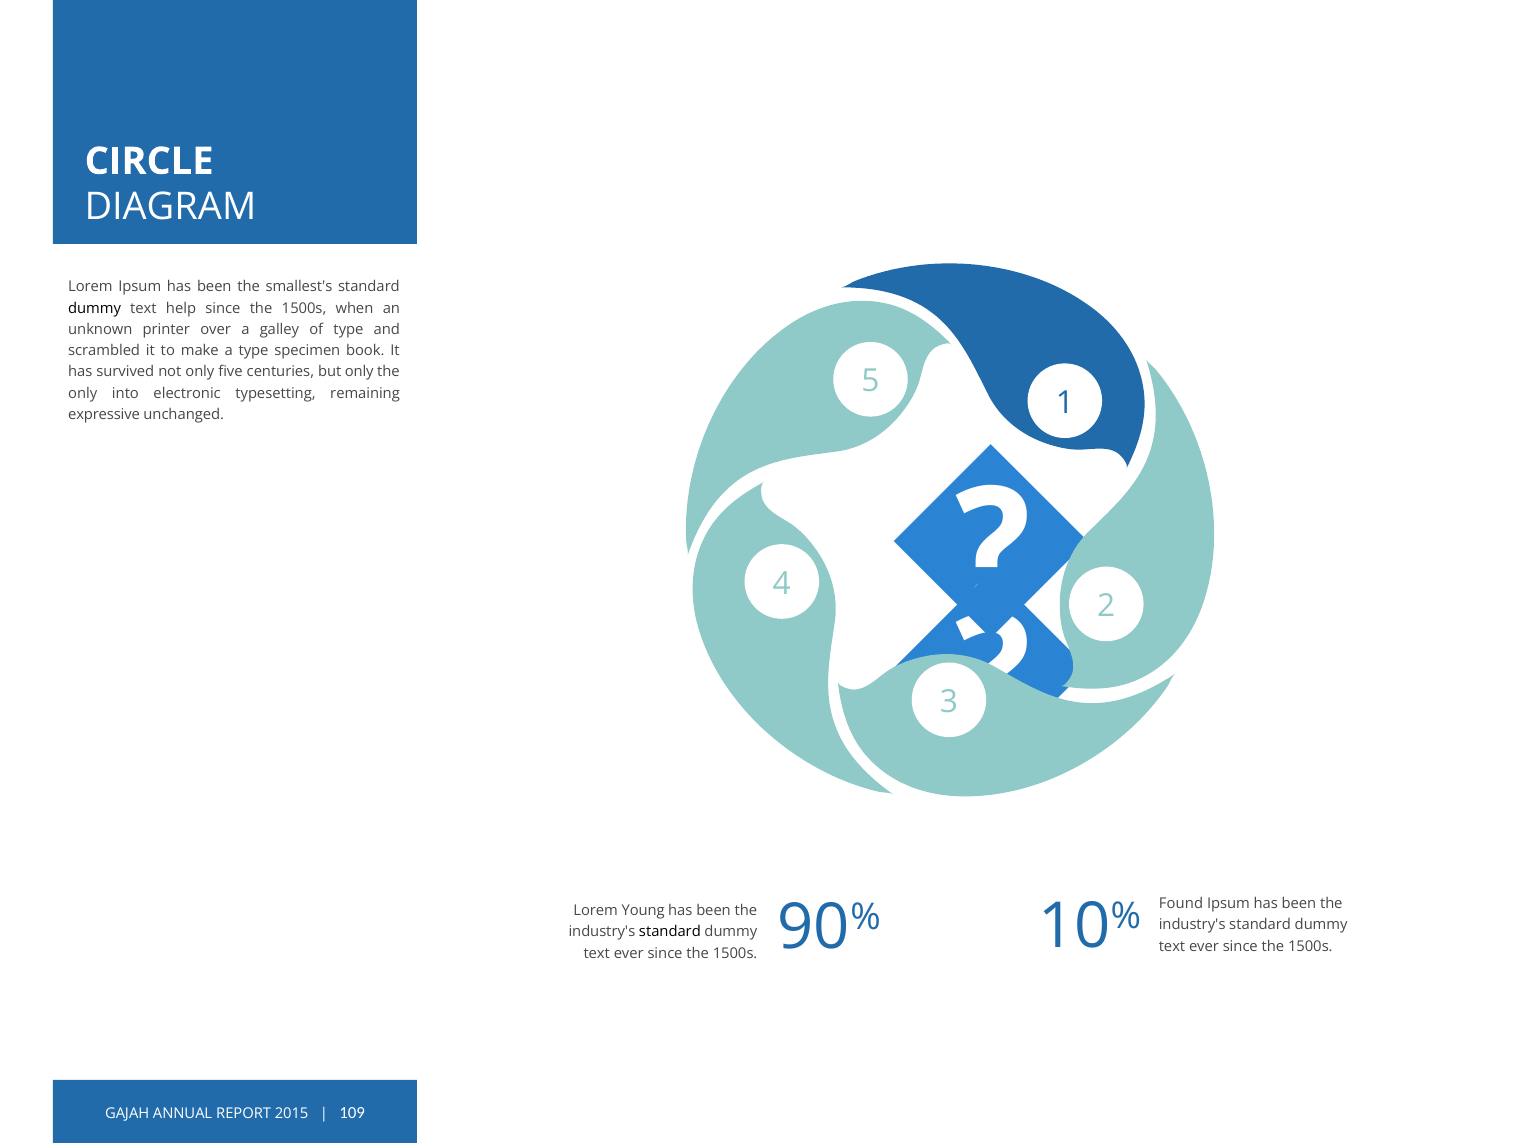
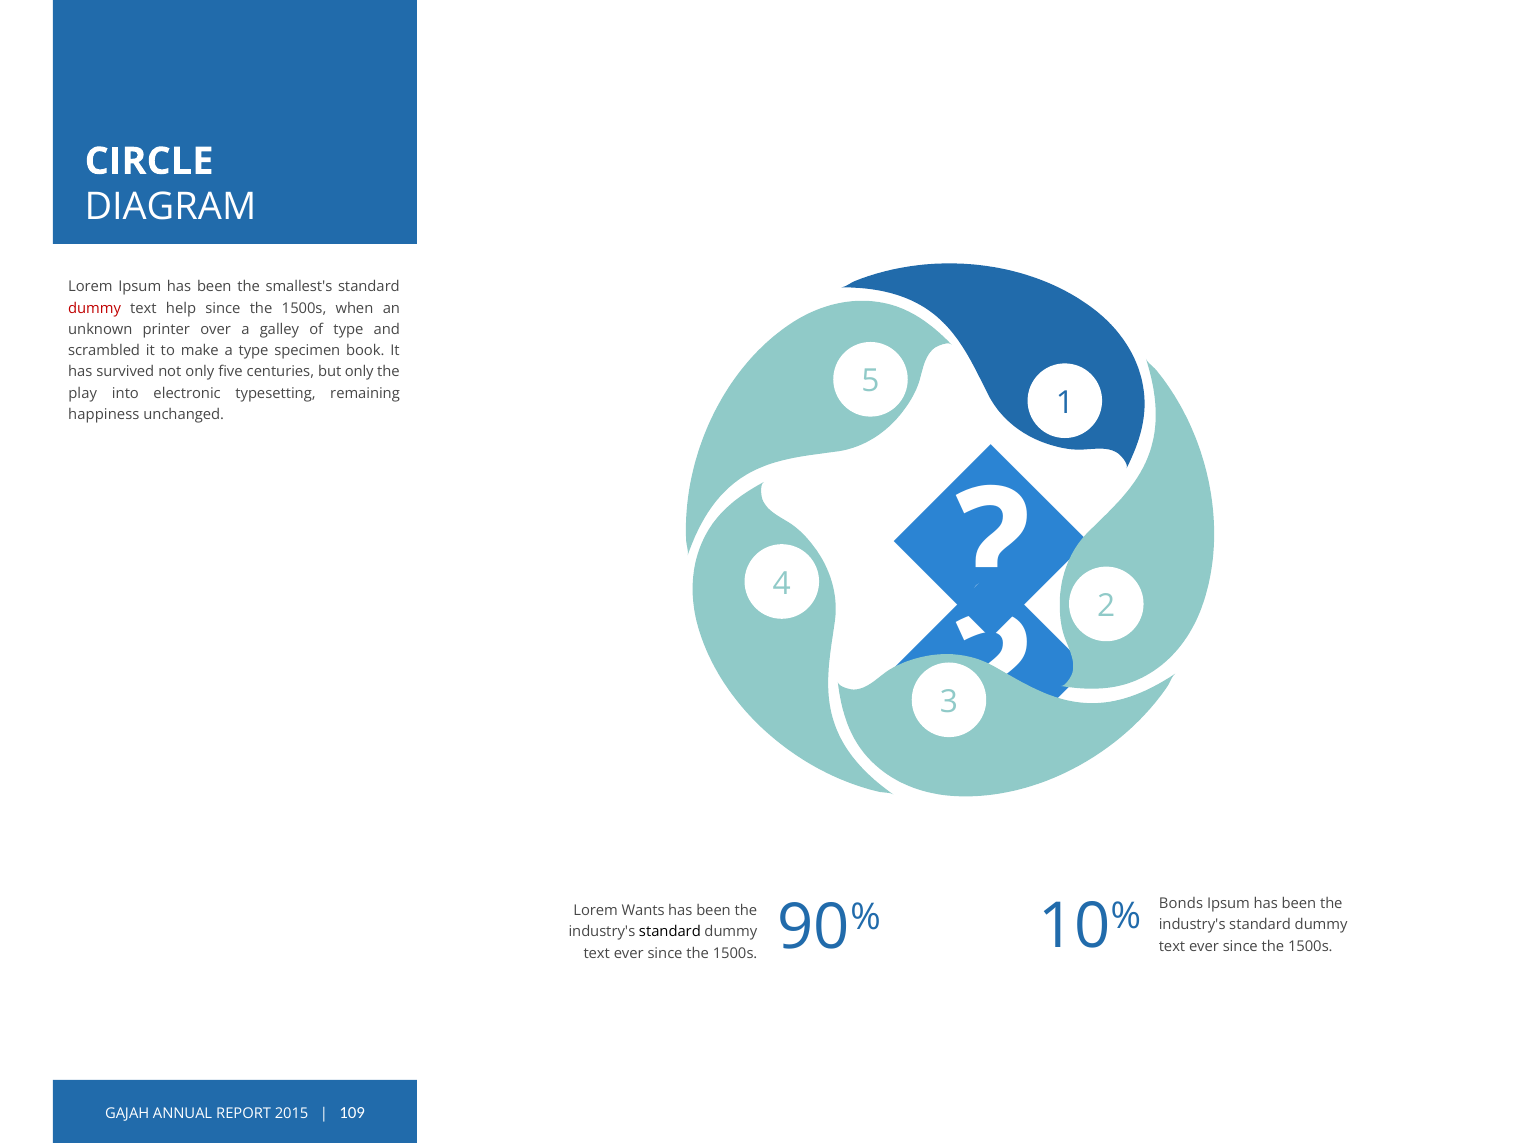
dummy at (95, 308) colour: black -> red
only at (83, 393): only -> play
expressive: expressive -> happiness
Found: Found -> Bonds
Young: Young -> Wants
